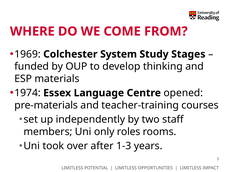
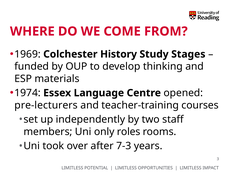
System: System -> History
pre-materials: pre-materials -> pre-lecturers
1-3: 1-3 -> 7-3
